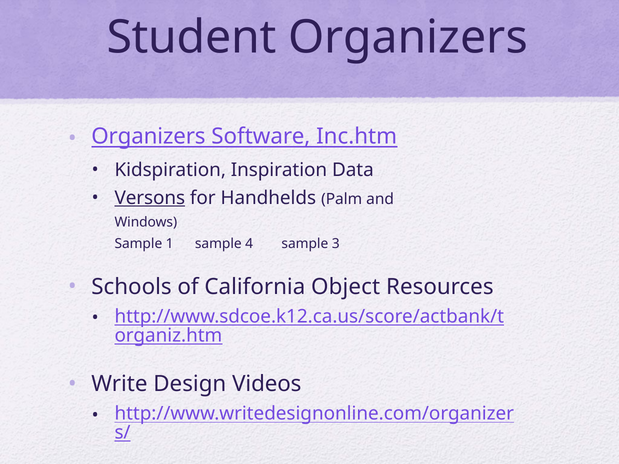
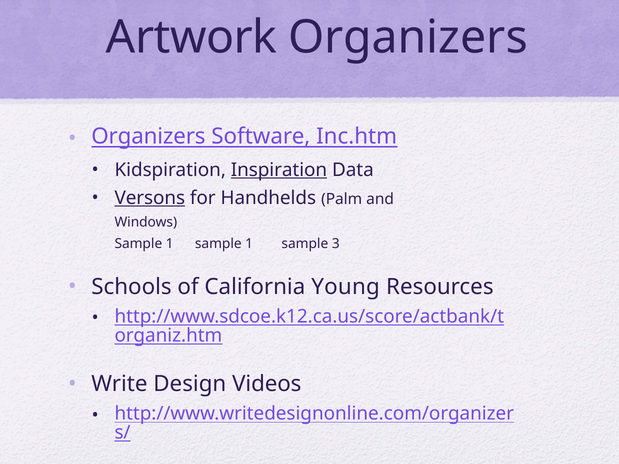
Student: Student -> Artwork
Inspiration underline: none -> present
1 sample 4: 4 -> 1
Object: Object -> Young
